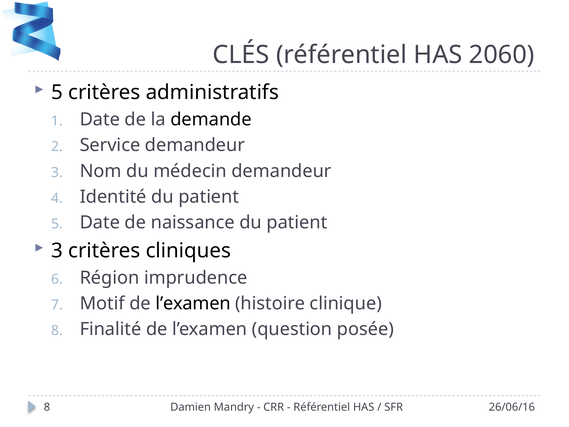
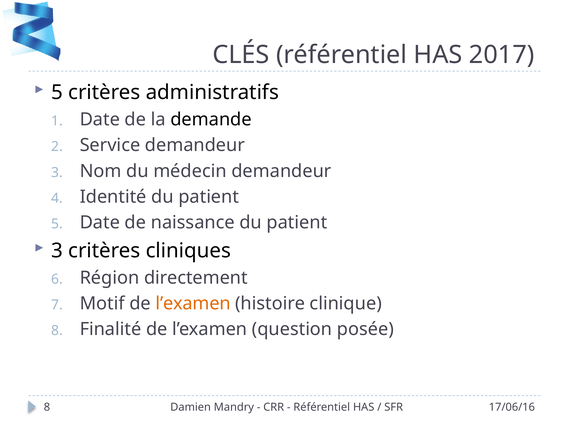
2060: 2060 -> 2017
imprudence: imprudence -> directement
l’examen at (193, 303) colour: black -> orange
26/06/16: 26/06/16 -> 17/06/16
